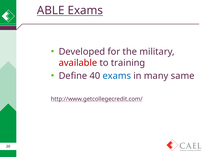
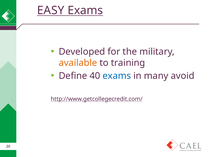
ABLE: ABLE -> EASY
available colour: red -> orange
same: same -> avoid
